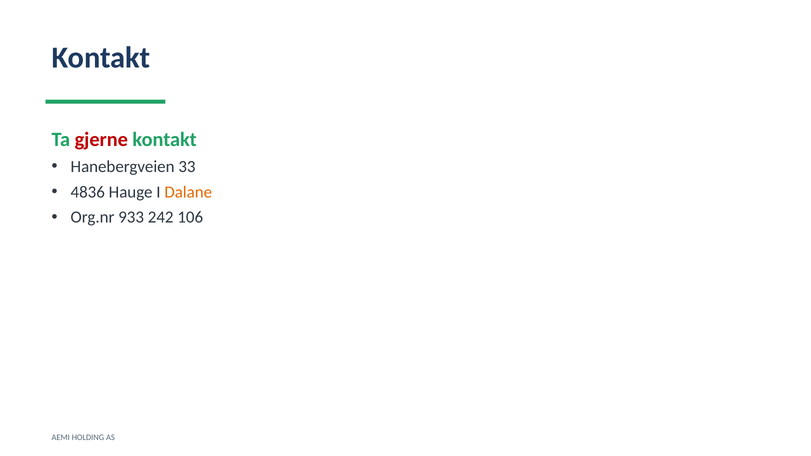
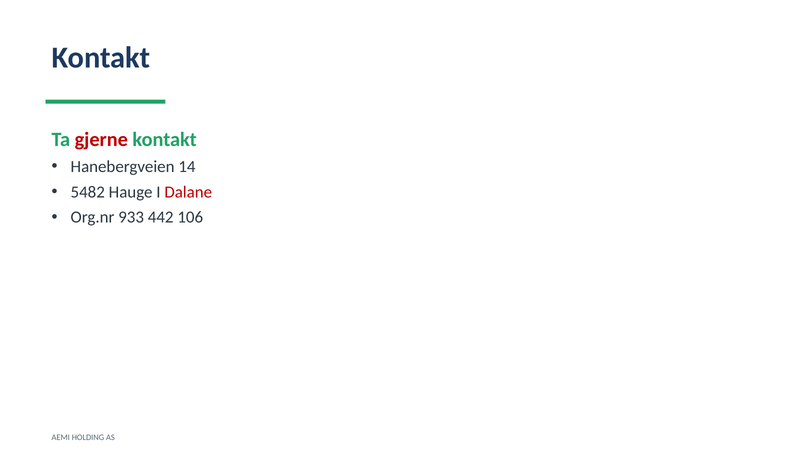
33: 33 -> 14
4836: 4836 -> 5482
Dalane colour: orange -> red
242: 242 -> 442
